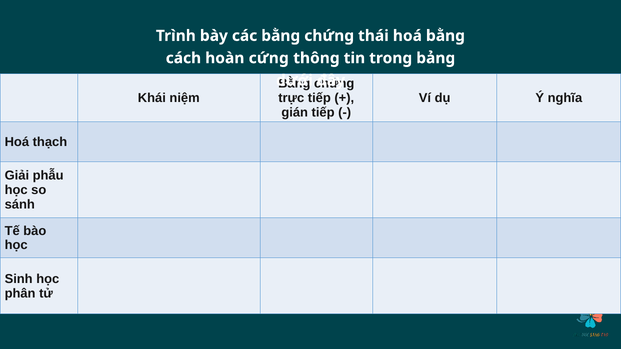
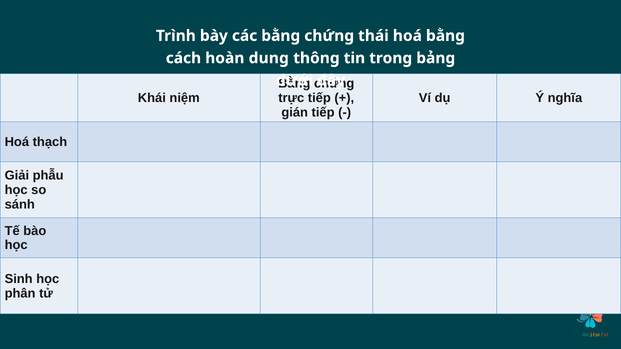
cứng: cứng -> dung
